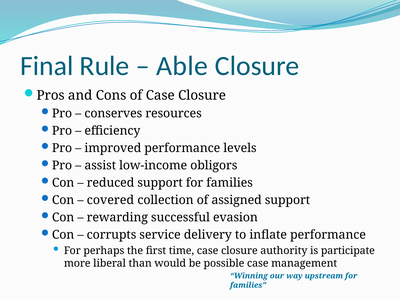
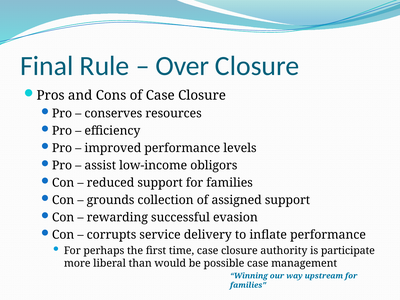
Able: Able -> Over
covered: covered -> grounds
